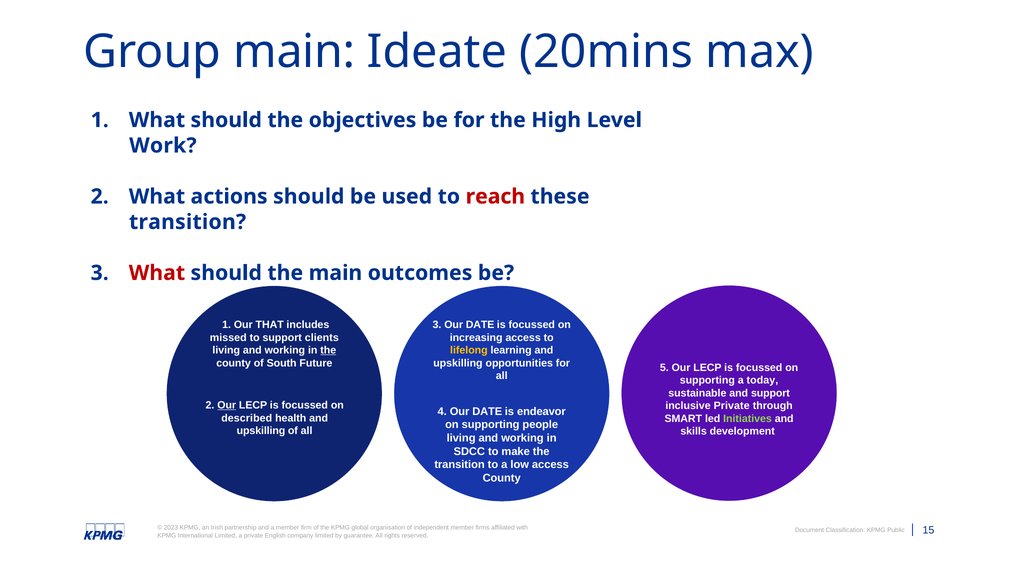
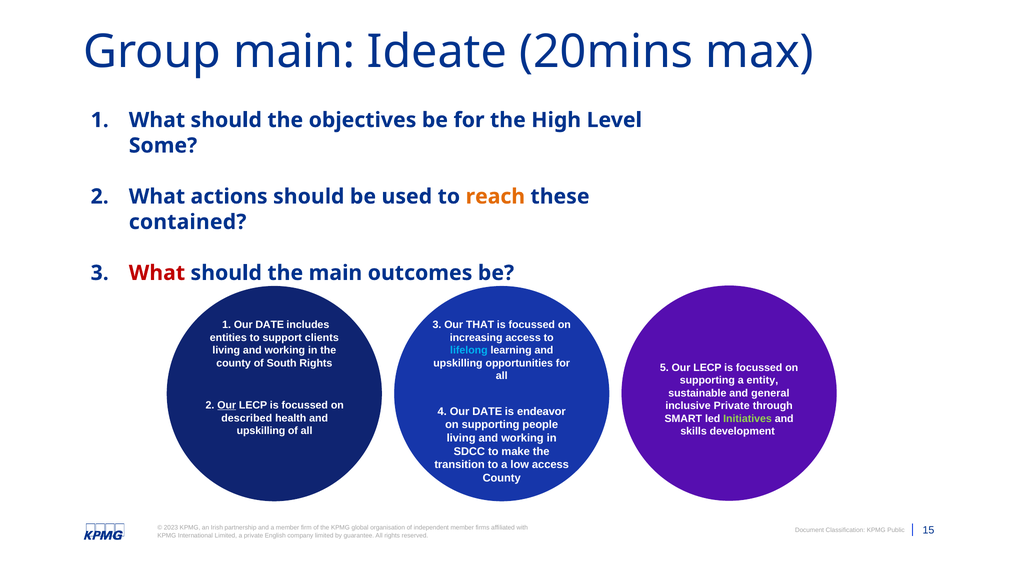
Work: Work -> Some
reach colour: red -> orange
transition at (188, 222): transition -> contained
1 Our THAT: THAT -> DATE
3 Our DATE: DATE -> THAT
missed: missed -> entities
the at (328, 350) underline: present -> none
lifelong colour: yellow -> light blue
South Future: Future -> Rights
today: today -> entity
and support: support -> general
